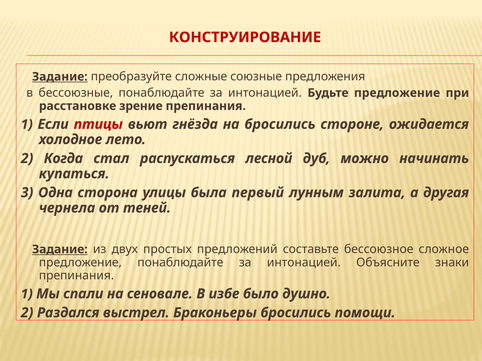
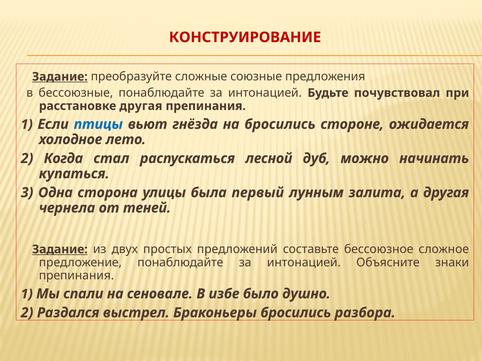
Будьте предложение: предложение -> почувствовал
расстановке зрение: зрение -> другая
птицы colour: red -> blue
помощи: помощи -> разбора
